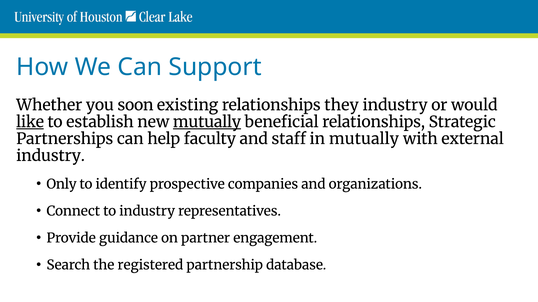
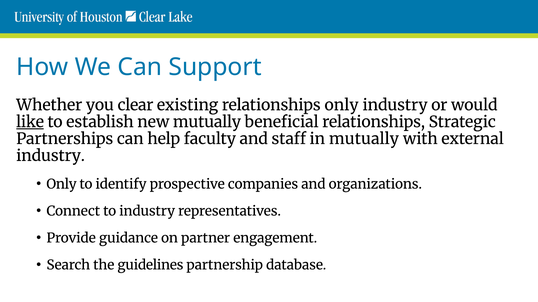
soon: soon -> clear
relationships they: they -> only
mutually at (207, 122) underline: present -> none
registered: registered -> guidelines
